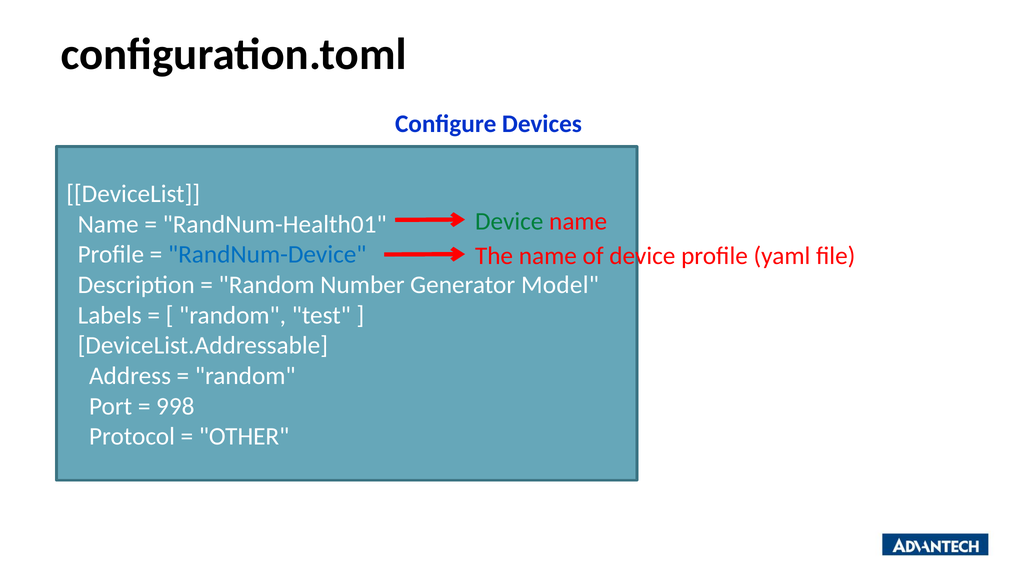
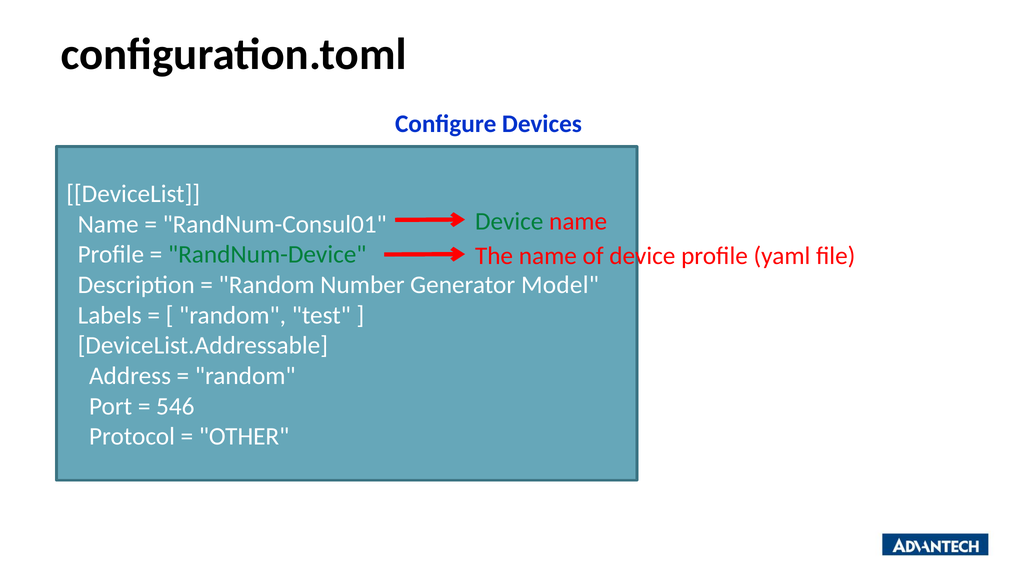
RandNum-Health01: RandNum-Health01 -> RandNum-Consul01
RandNum-Device colour: blue -> green
998: 998 -> 546
